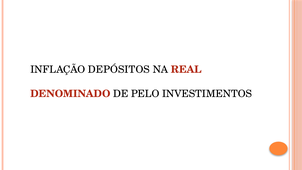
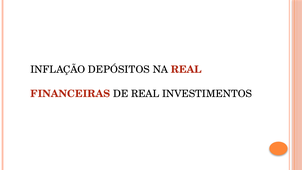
DENOMINADO: DENOMINADO -> FINANCEIRAS
DE PELO: PELO -> REAL
